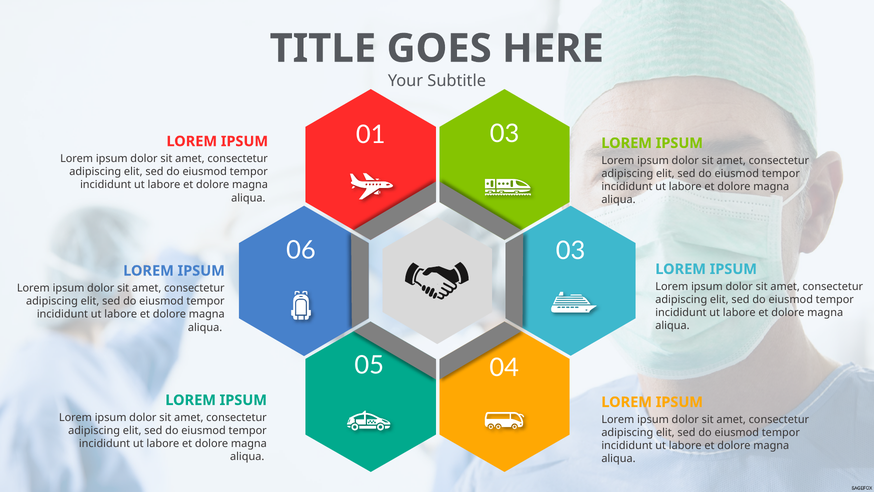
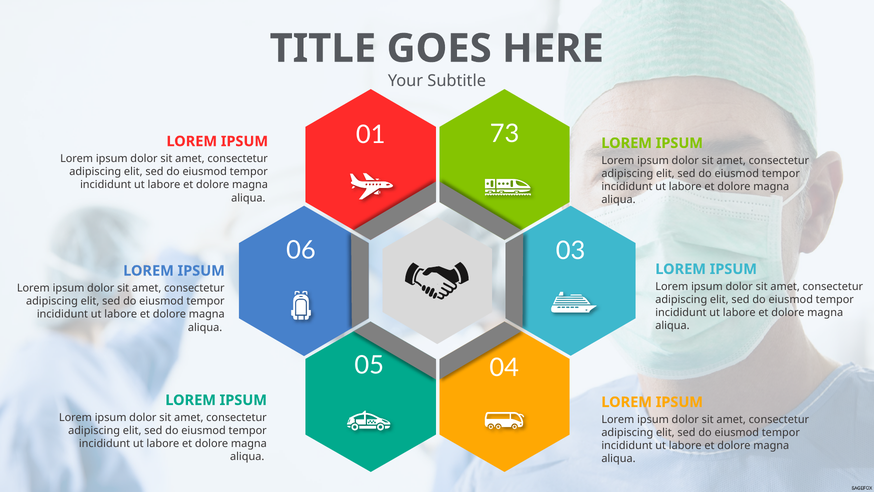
01 03: 03 -> 73
